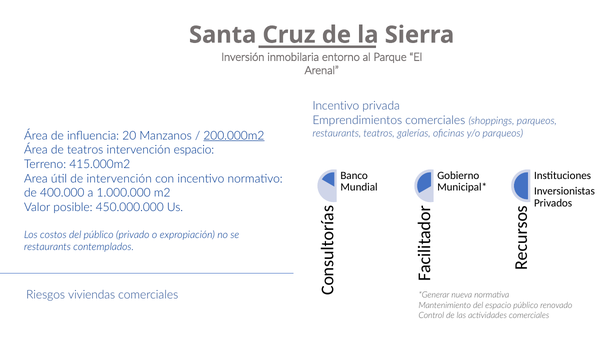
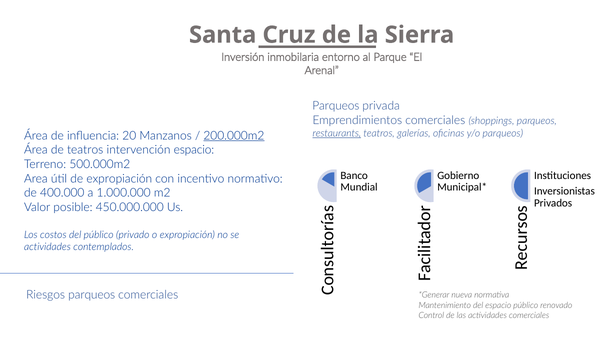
Incentivo at (336, 106): Incentivo -> Parqueos
restaurants at (337, 133) underline: none -> present
415.000m2: 415.000m2 -> 500.000m2
de intervención: intervención -> expropiación
restaurants at (47, 247): restaurants -> actividades
Riesgos viviendas: viviendas -> parqueos
